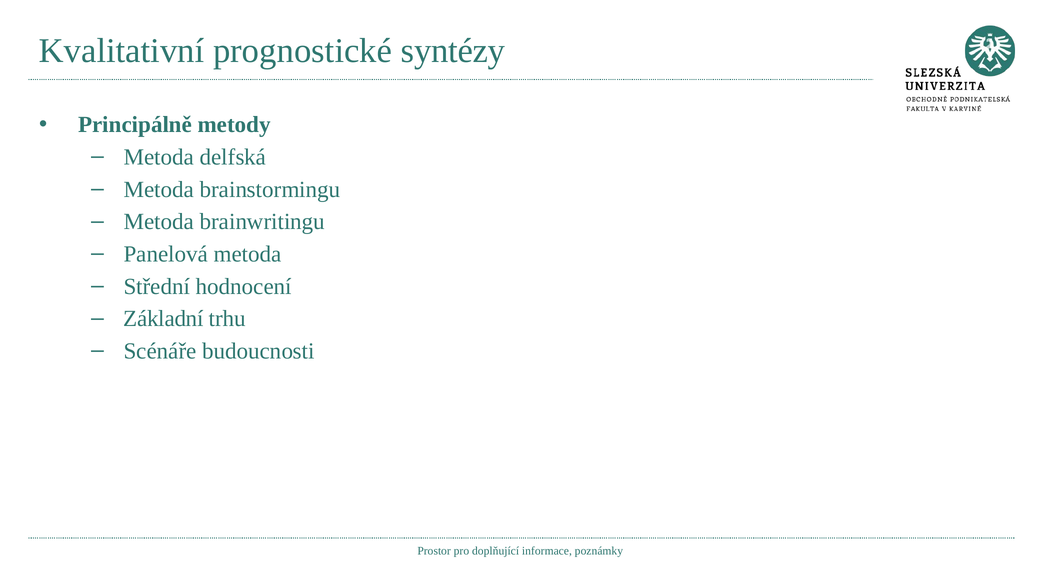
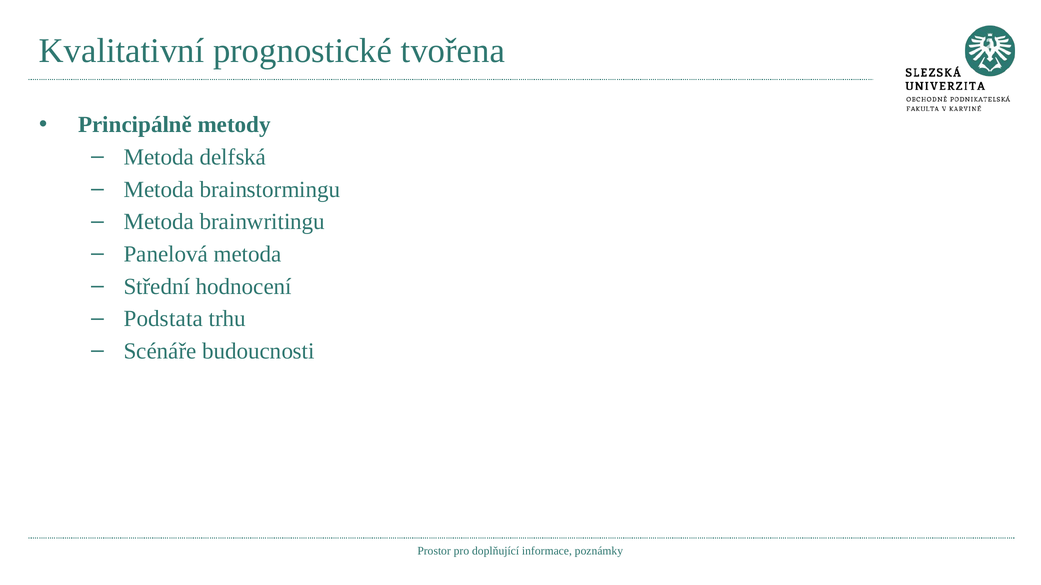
syntézy: syntézy -> tvořena
Základní: Základní -> Podstata
